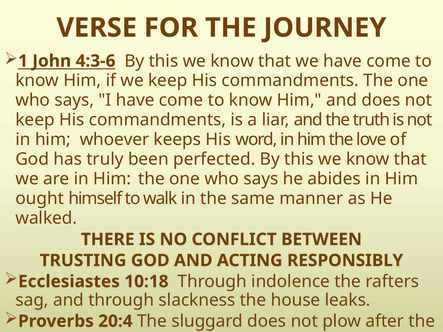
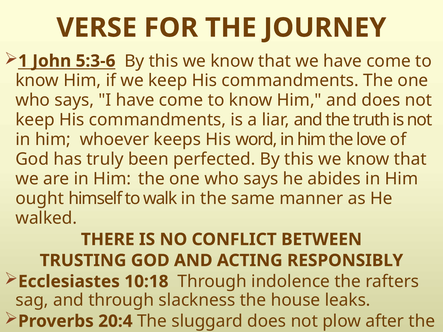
4:3-6: 4:3-6 -> 5:3-6
